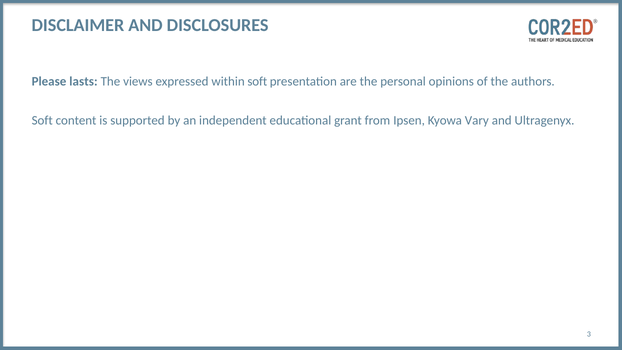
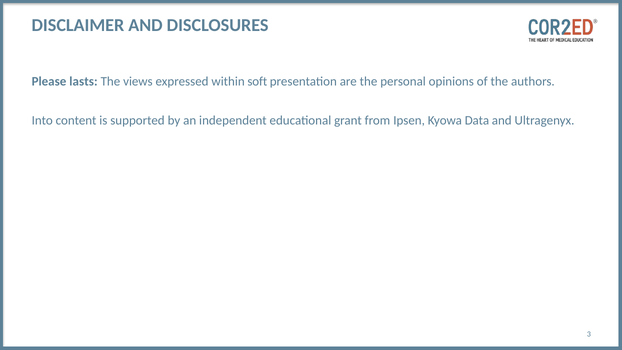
Soft at (42, 120): Soft -> Into
Vary: Vary -> Data
